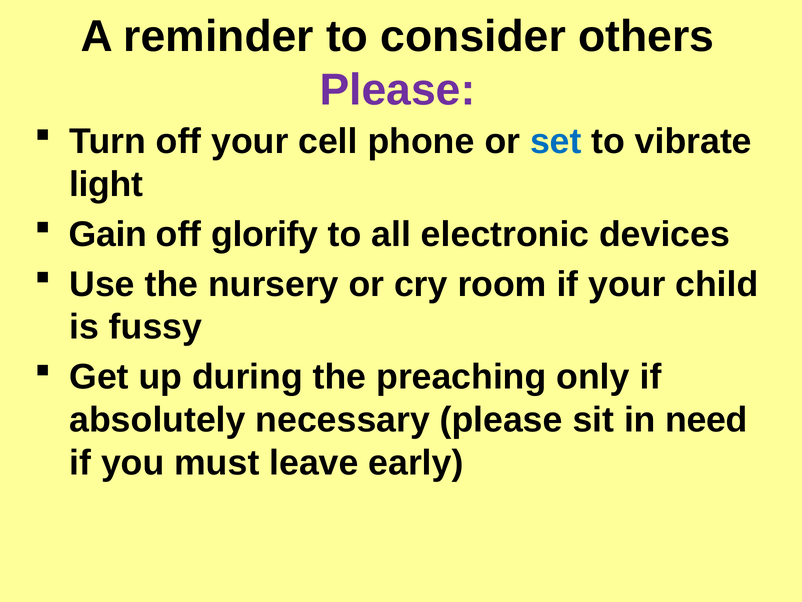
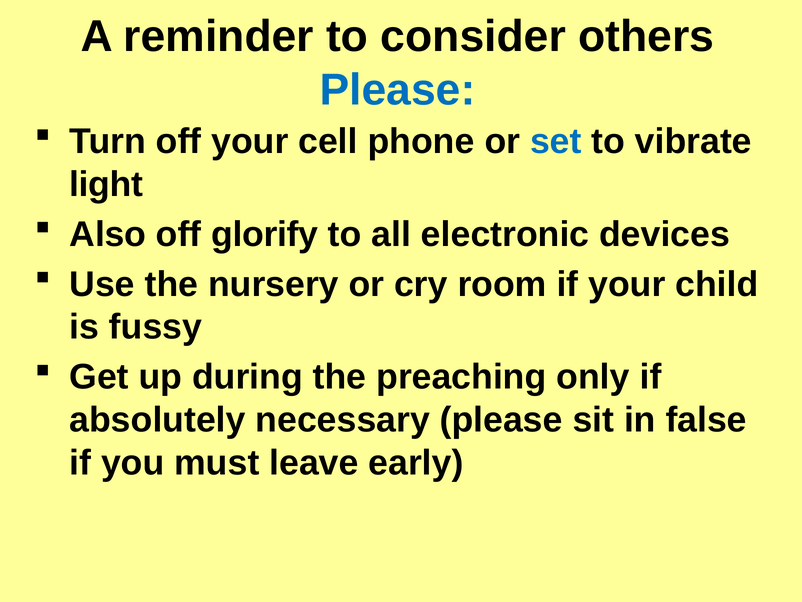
Please at (398, 90) colour: purple -> blue
Gain: Gain -> Also
need: need -> false
